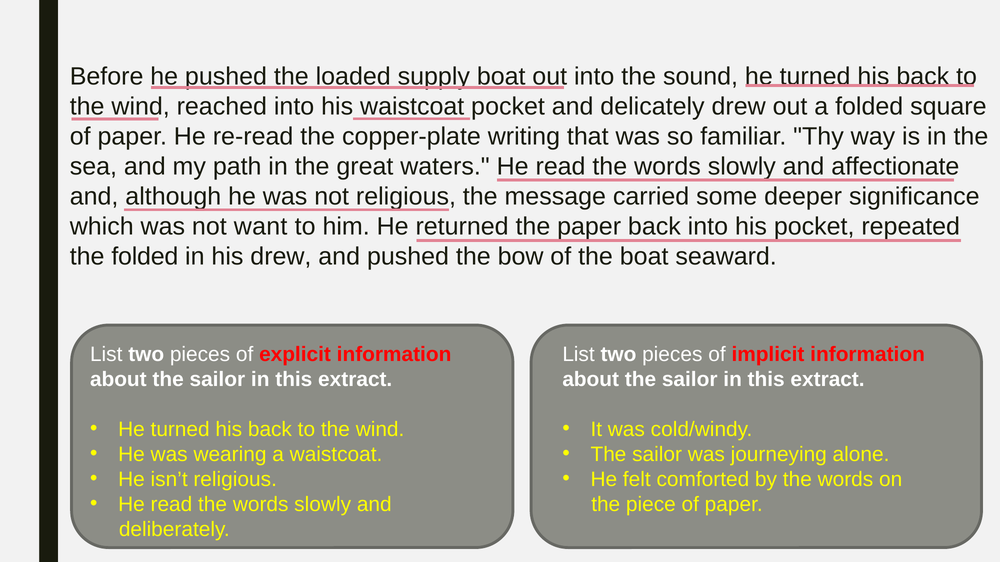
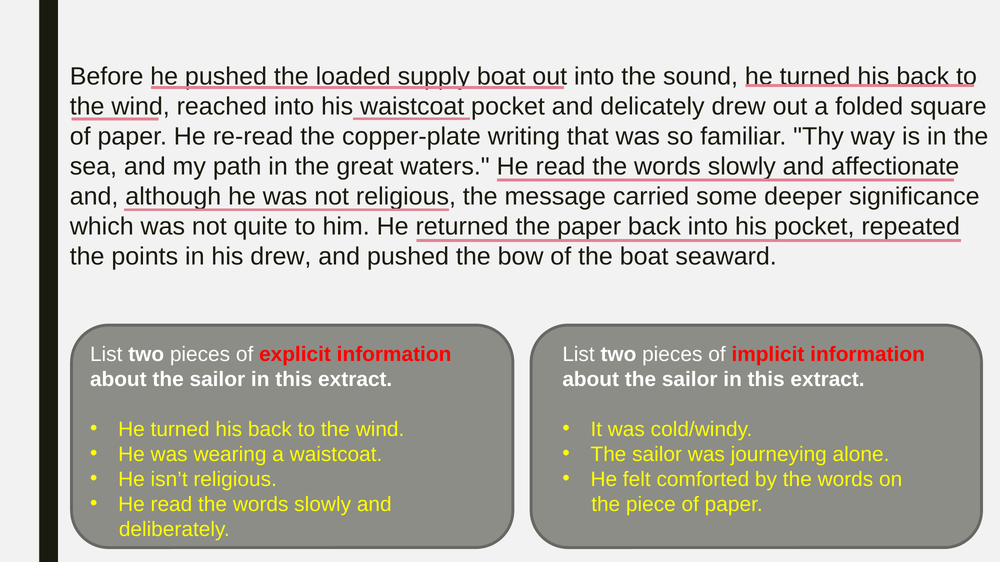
want: want -> quite
the folded: folded -> points
